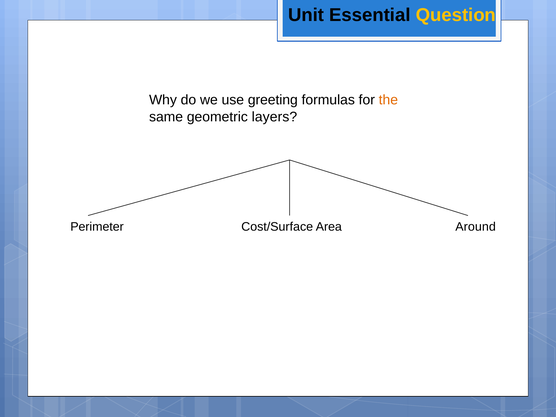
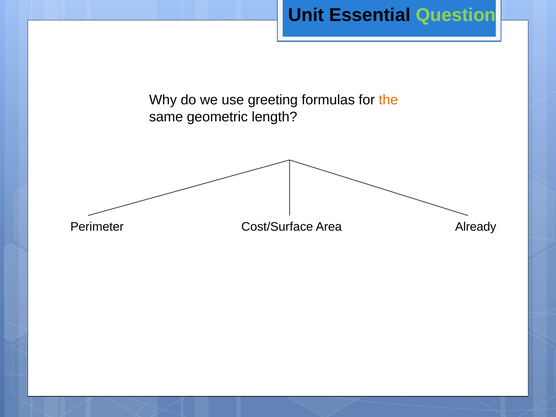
Question colour: yellow -> light green
layers: layers -> length
Around: Around -> Already
